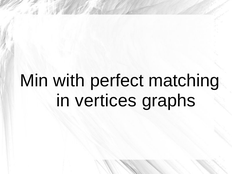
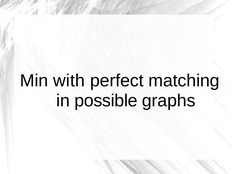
vertices: vertices -> possible
